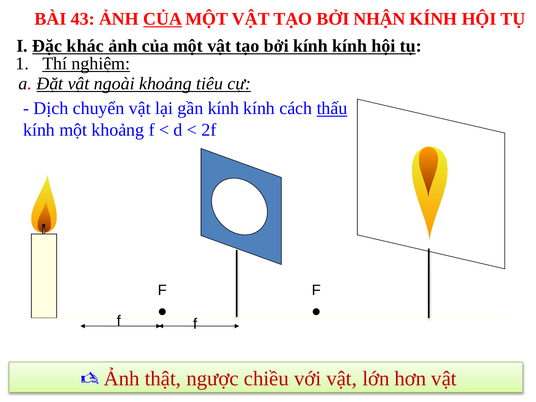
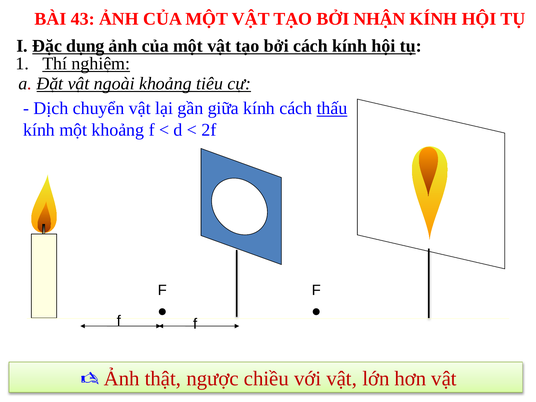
CỦA at (163, 19) underline: present -> none
khác: khác -> dụng
bởi kính: kính -> cách
gần kính: kính -> giữa
